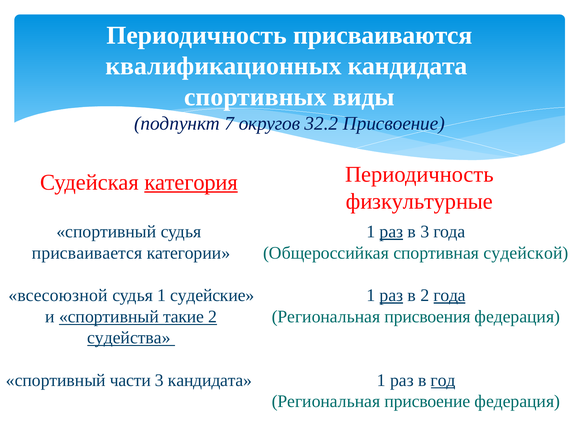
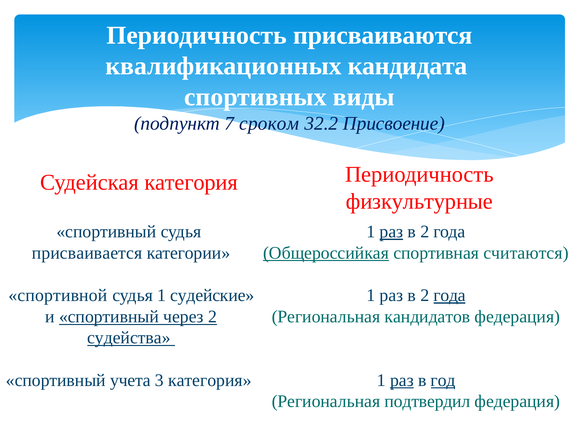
округов: округов -> сроком
категория at (191, 182) underline: present -> none
3 at (425, 232): 3 -> 2
Общероссийкая underline: none -> present
судейской: судейской -> считаются
всесоюзной: всесоюзной -> спортивной
раз at (391, 296) underline: present -> none
такие: такие -> через
присвоения: присвоения -> кандидатов
части: части -> учета
3 кандидата: кандидата -> категория
раз at (402, 380) underline: none -> present
Региональная присвоение: присвоение -> подтвердил
